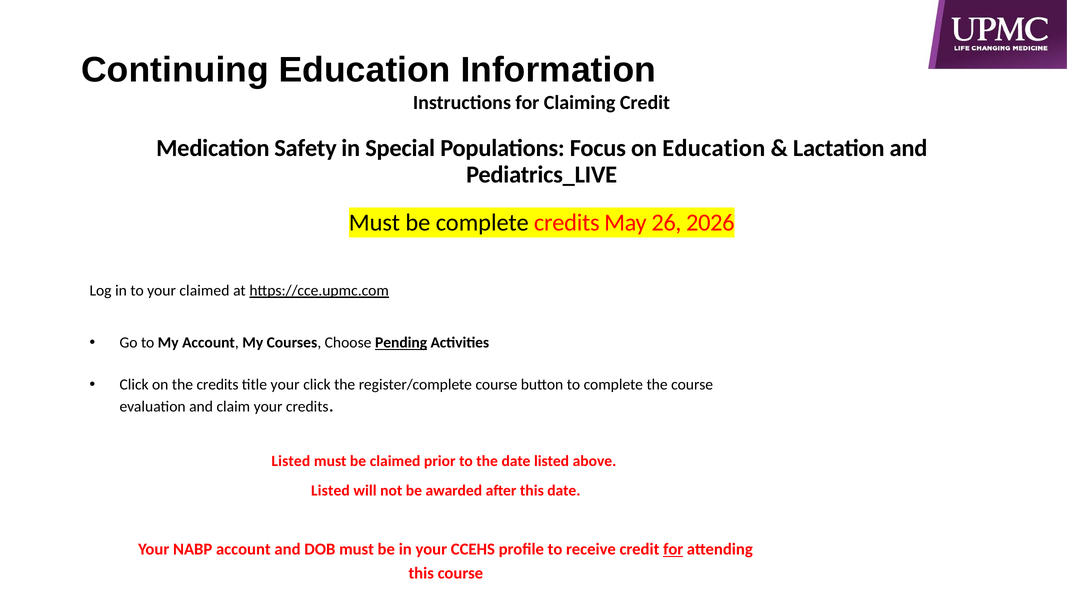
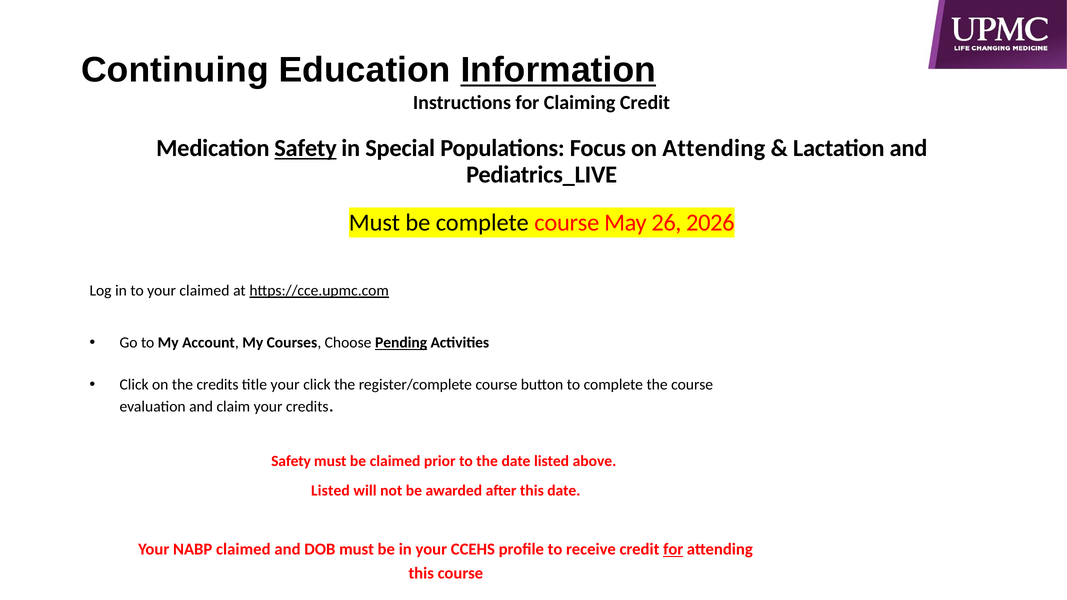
Information underline: none -> present
Safety at (306, 148) underline: none -> present
on Education: Education -> Attending
complete credits: credits -> course
Listed at (291, 461): Listed -> Safety
NABP account: account -> claimed
